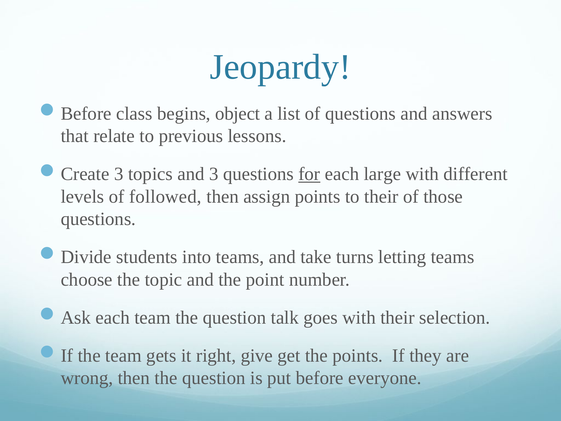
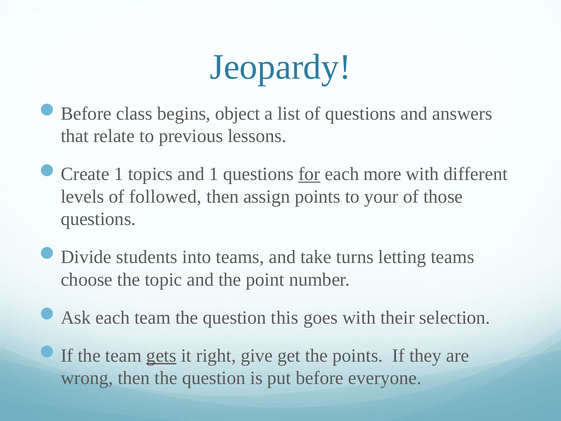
Create 3: 3 -> 1
and 3: 3 -> 1
large: large -> more
to their: their -> your
talk: talk -> this
gets underline: none -> present
